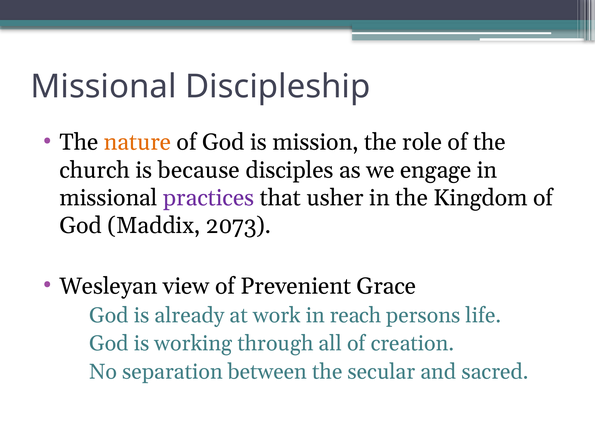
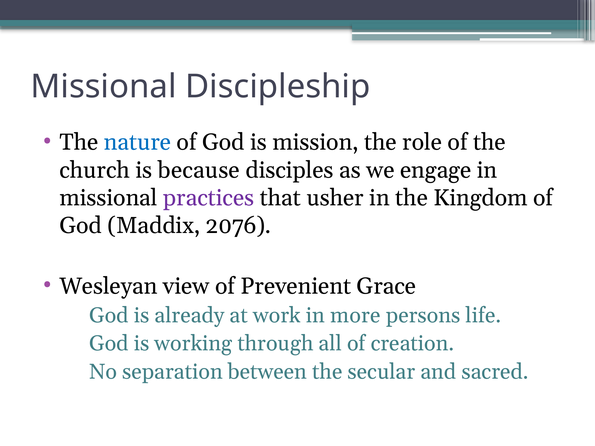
nature colour: orange -> blue
2073: 2073 -> 2076
reach: reach -> more
